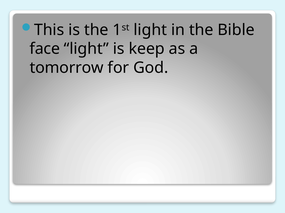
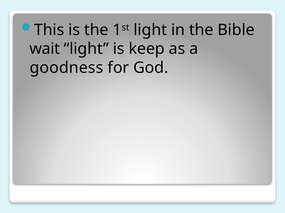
face: face -> wait
tomorrow: tomorrow -> goodness
